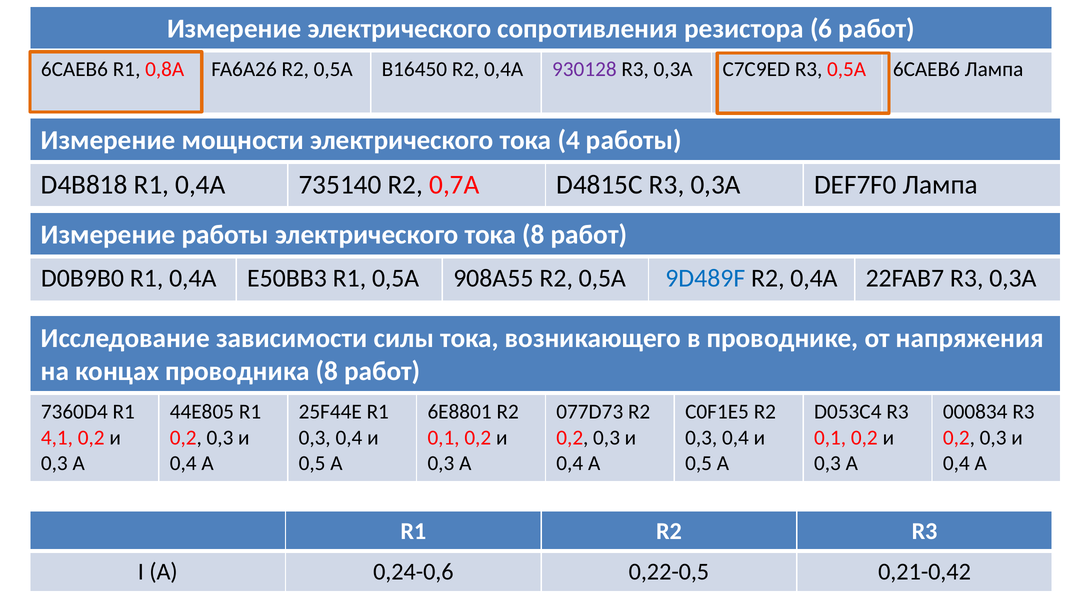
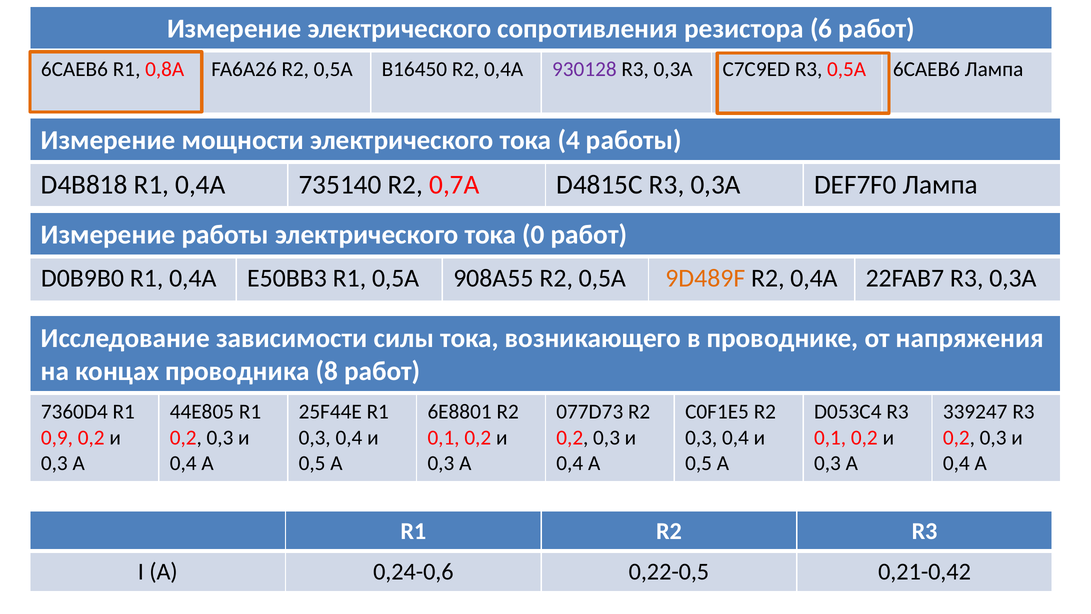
тока 8: 8 -> 0
9D489F colour: blue -> orange
000834: 000834 -> 339247
4,1: 4,1 -> 0,9
